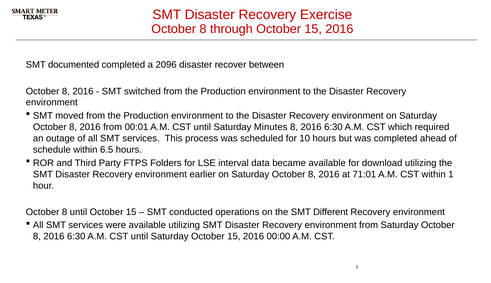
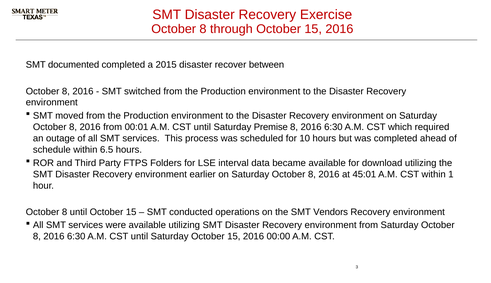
2096: 2096 -> 2015
Minutes: Minutes -> Premise
71:01: 71:01 -> 45:01
Different: Different -> Vendors
